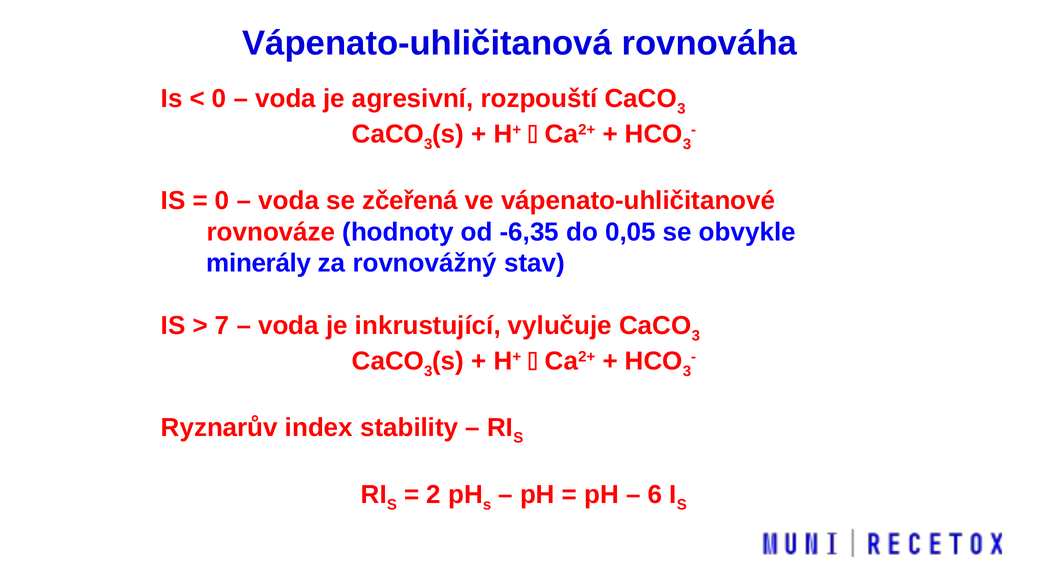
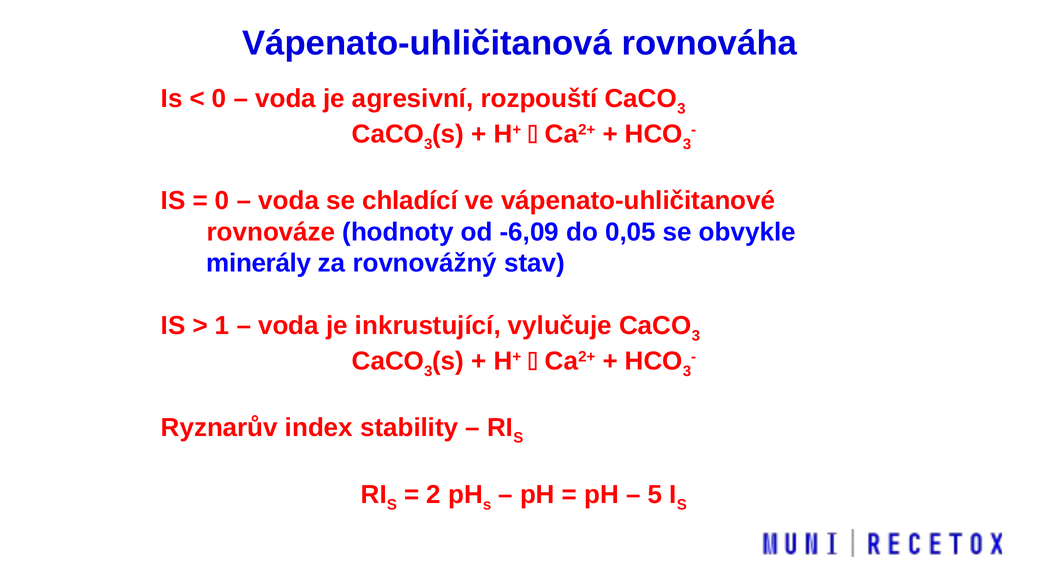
zčeřená: zčeřená -> chladící
-6,35: -6,35 -> -6,09
7: 7 -> 1
6: 6 -> 5
